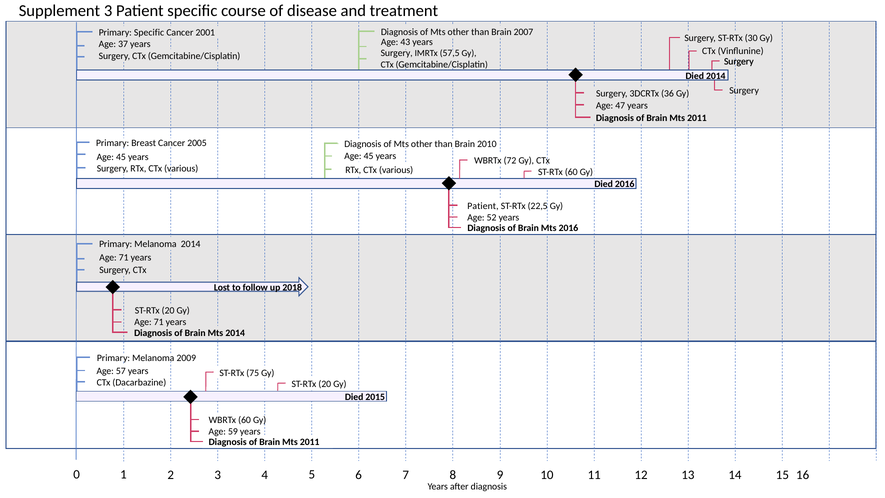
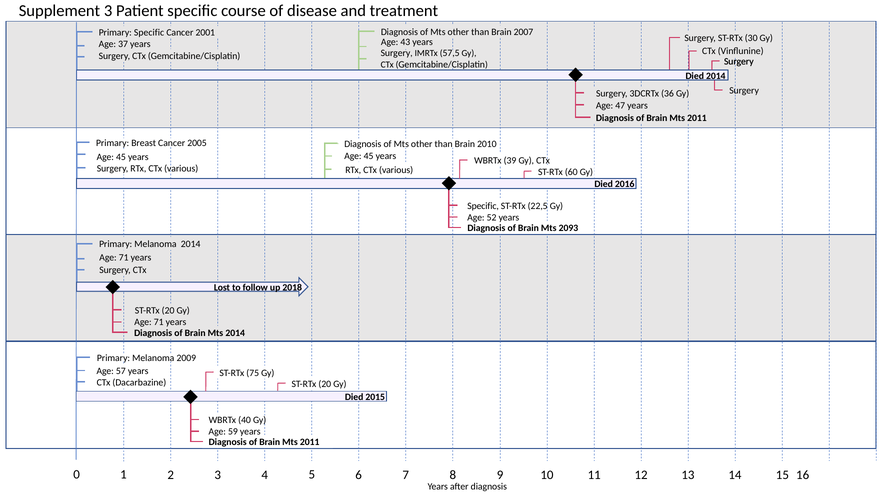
72: 72 -> 39
Patient at (483, 206): Patient -> Specific
Mts 2016: 2016 -> 2093
WBRTx 60: 60 -> 40
